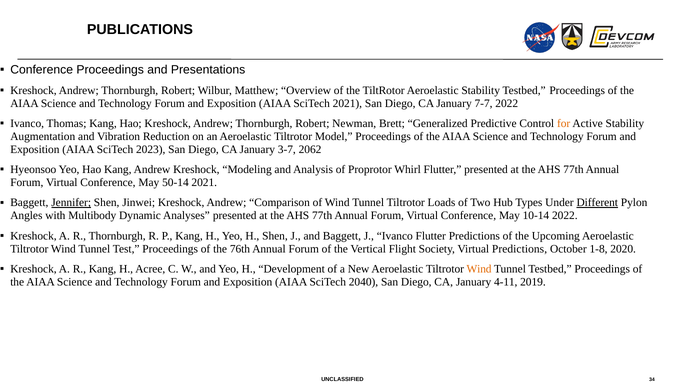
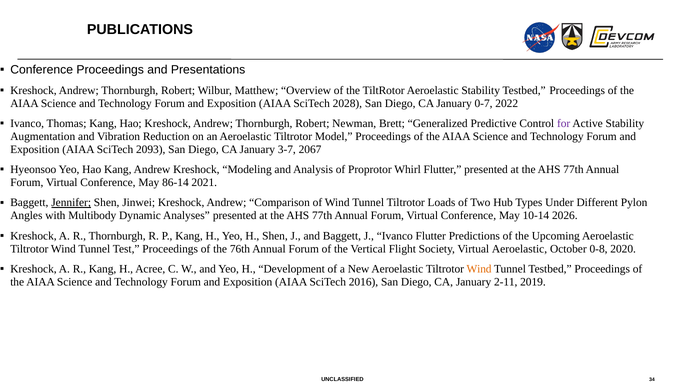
SciTech 2021: 2021 -> 2028
7-7: 7-7 -> 0-7
for colour: orange -> purple
2023: 2023 -> 2093
2062: 2062 -> 2067
50-14: 50-14 -> 86-14
Different underline: present -> none
10-14 2022: 2022 -> 2026
Virtual Predictions: Predictions -> Aeroelastic
1-8: 1-8 -> 0-8
2040: 2040 -> 2016
4-11: 4-11 -> 2-11
